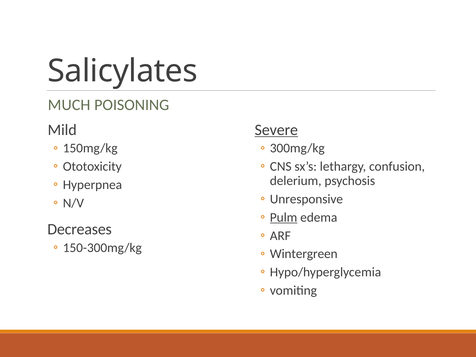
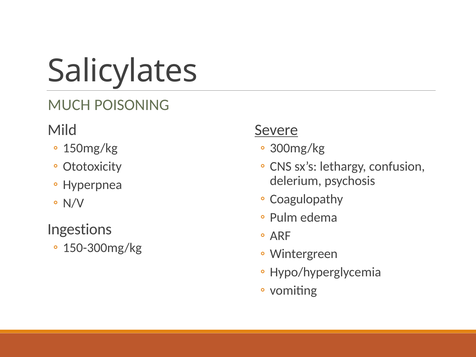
Unresponsive: Unresponsive -> Coagulopathy
Pulm underline: present -> none
Decreases: Decreases -> Ingestions
